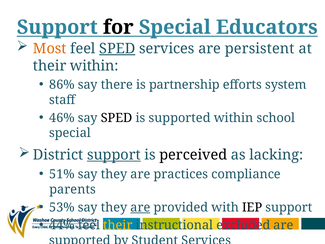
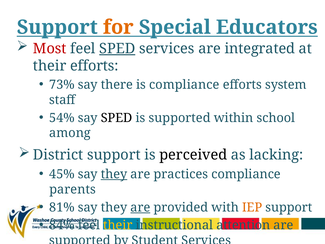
for colour: black -> orange
Most colour: orange -> red
persistent: persistent -> integrated
their within: within -> efforts
86%: 86% -> 73%
is partnership: partnership -> compliance
46%: 46% -> 54%
special at (70, 133): special -> among
support at (114, 155) underline: present -> none
51%: 51% -> 45%
they at (114, 174) underline: none -> present
53%: 53% -> 81%
IEP colour: black -> orange
44%: 44% -> 84%
excluded: excluded -> attention
